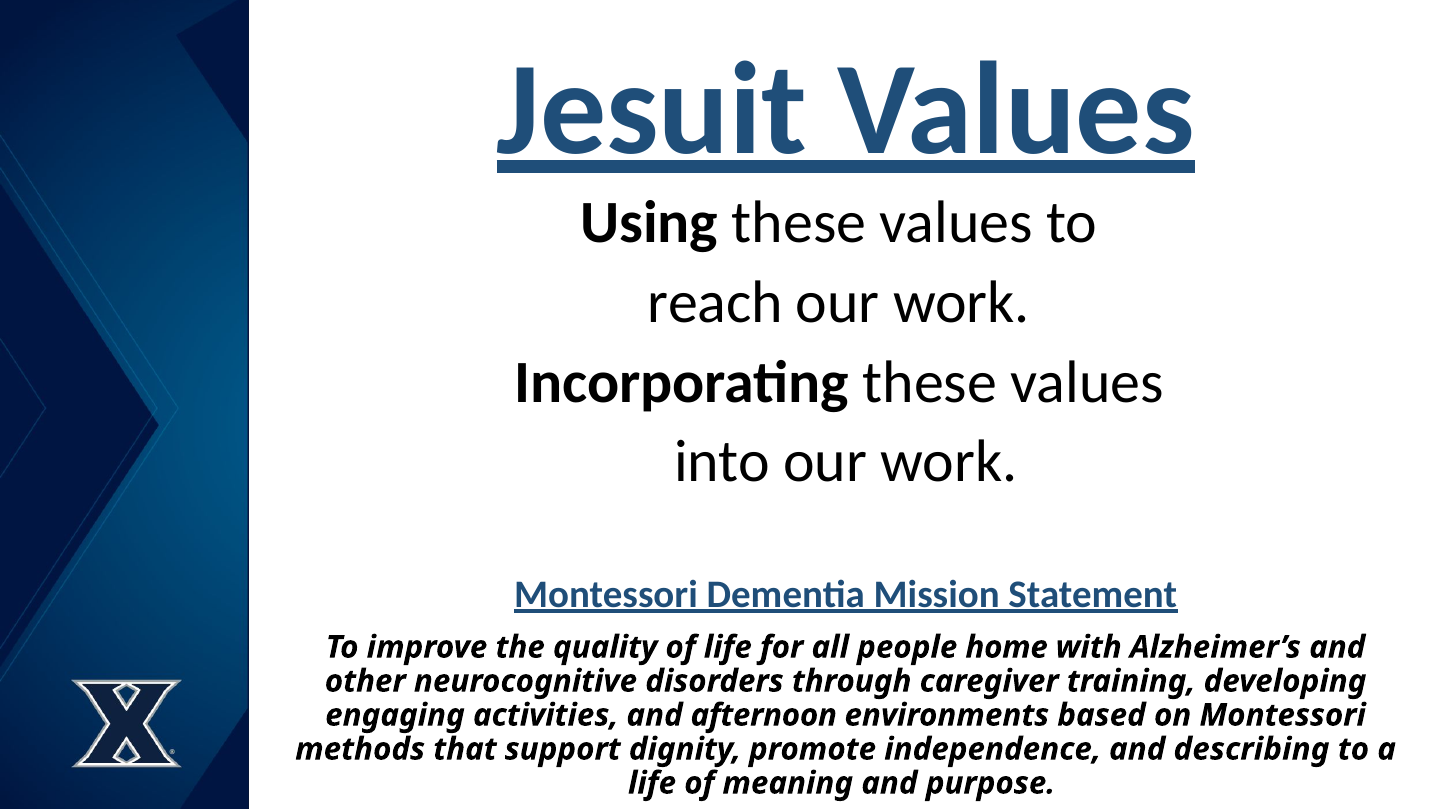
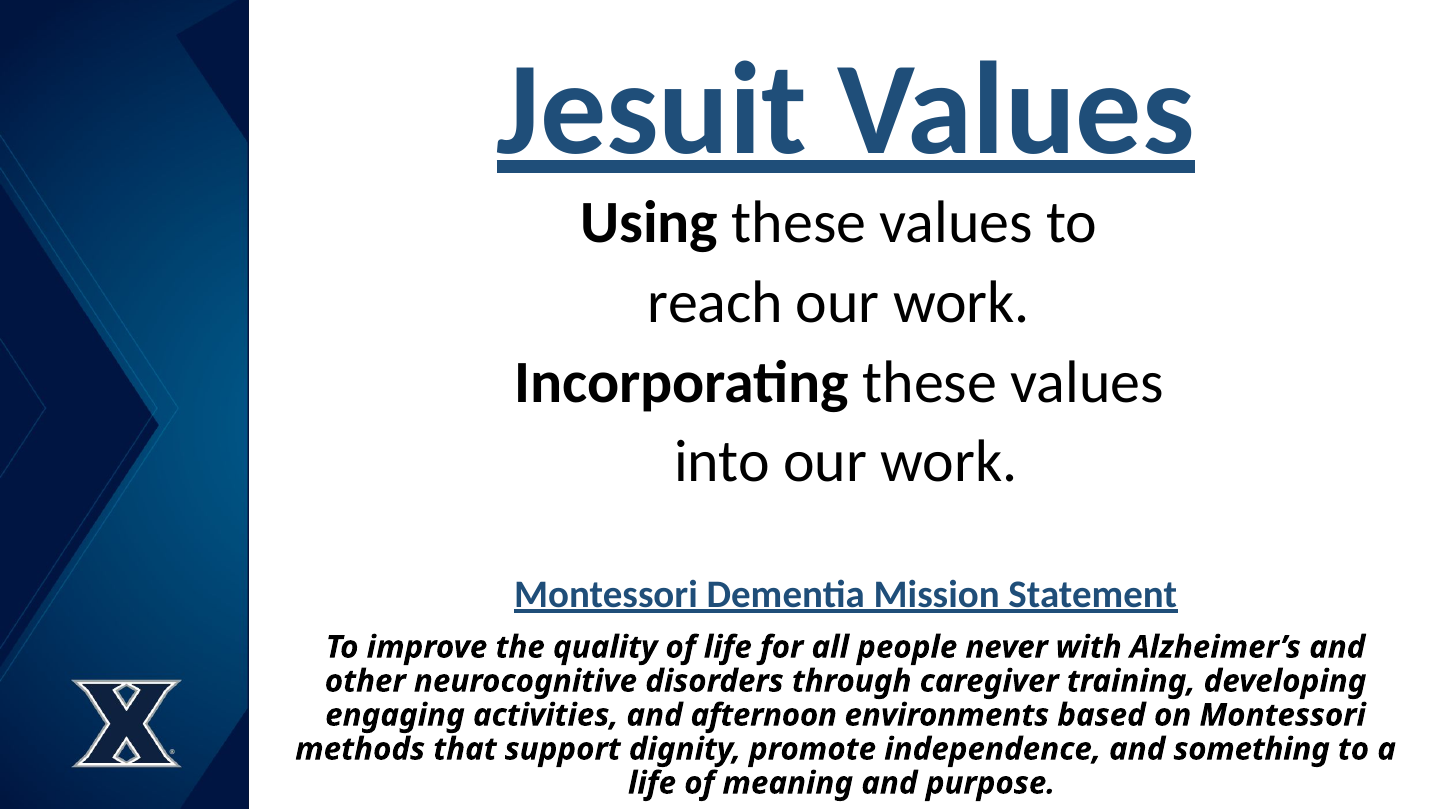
home: home -> never
describing: describing -> something
